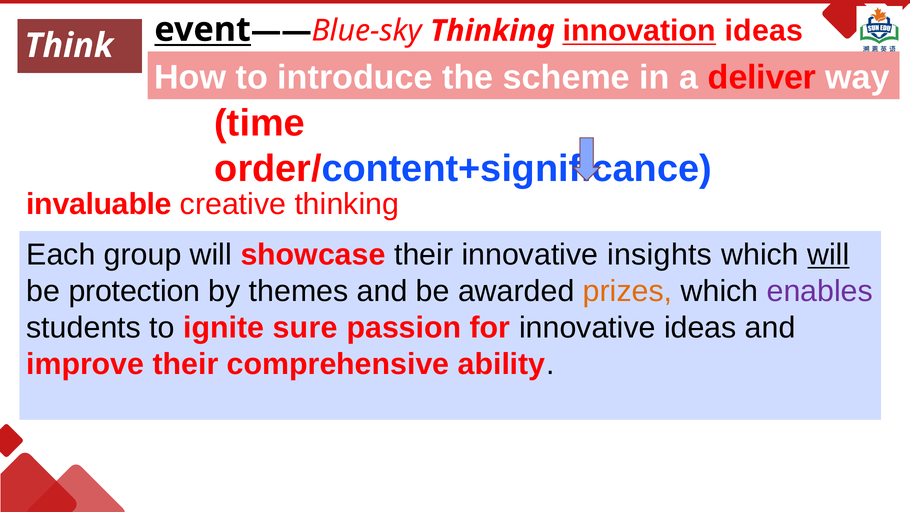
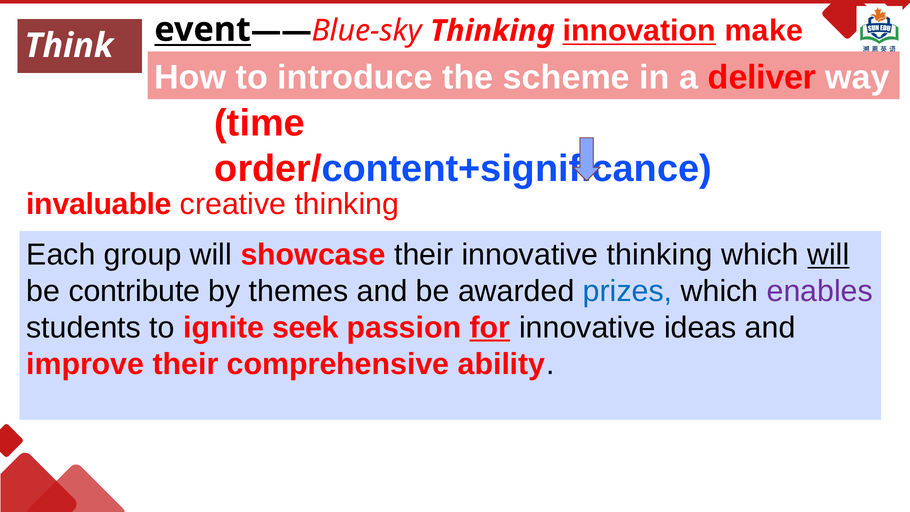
innovation ideas: ideas -> make
innovative insights: insights -> thinking
protection: protection -> contribute
prizes colour: orange -> blue
sure: sure -> seek
for underline: none -> present
